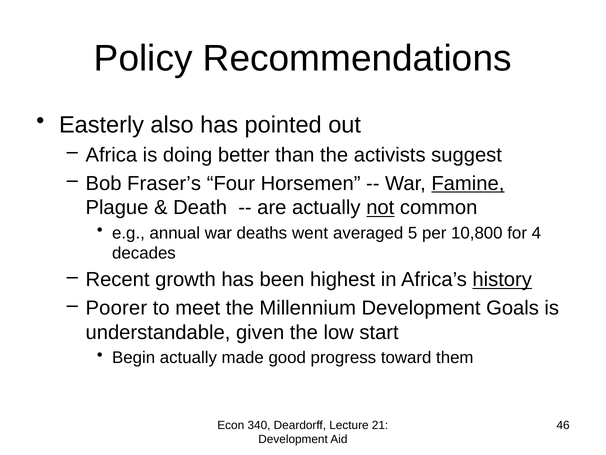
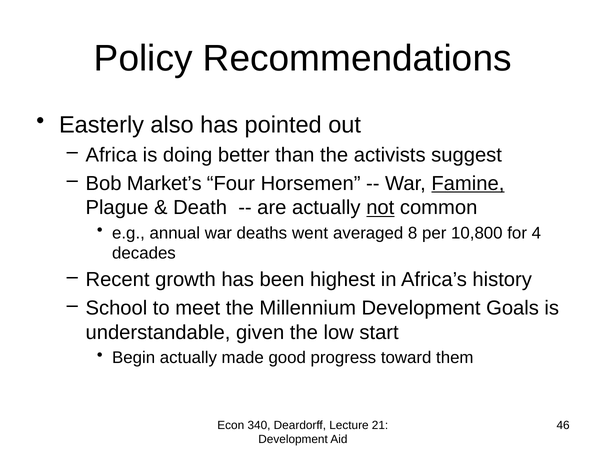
Fraser’s: Fraser’s -> Market’s
5: 5 -> 8
history underline: present -> none
Poorer: Poorer -> School
